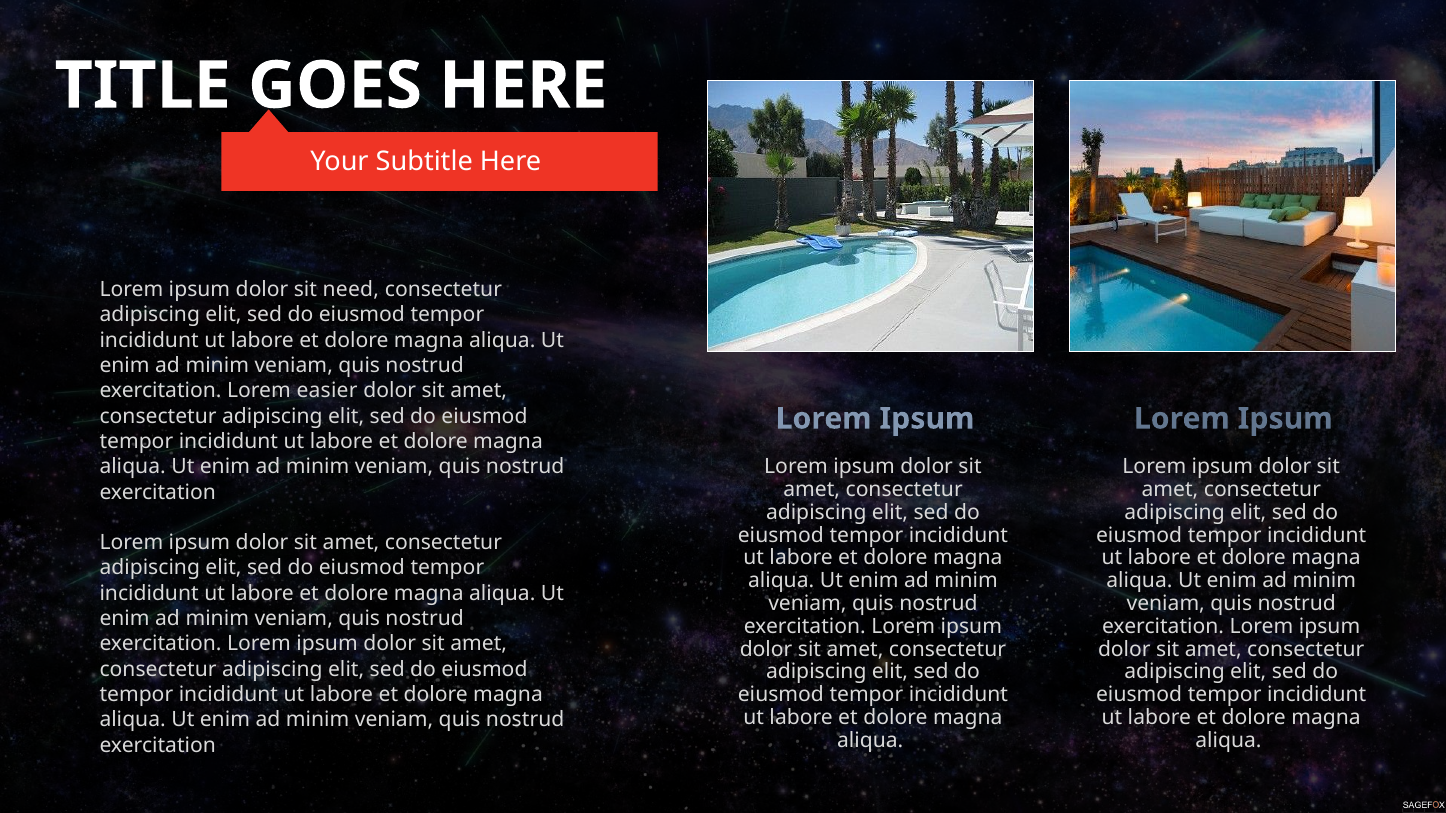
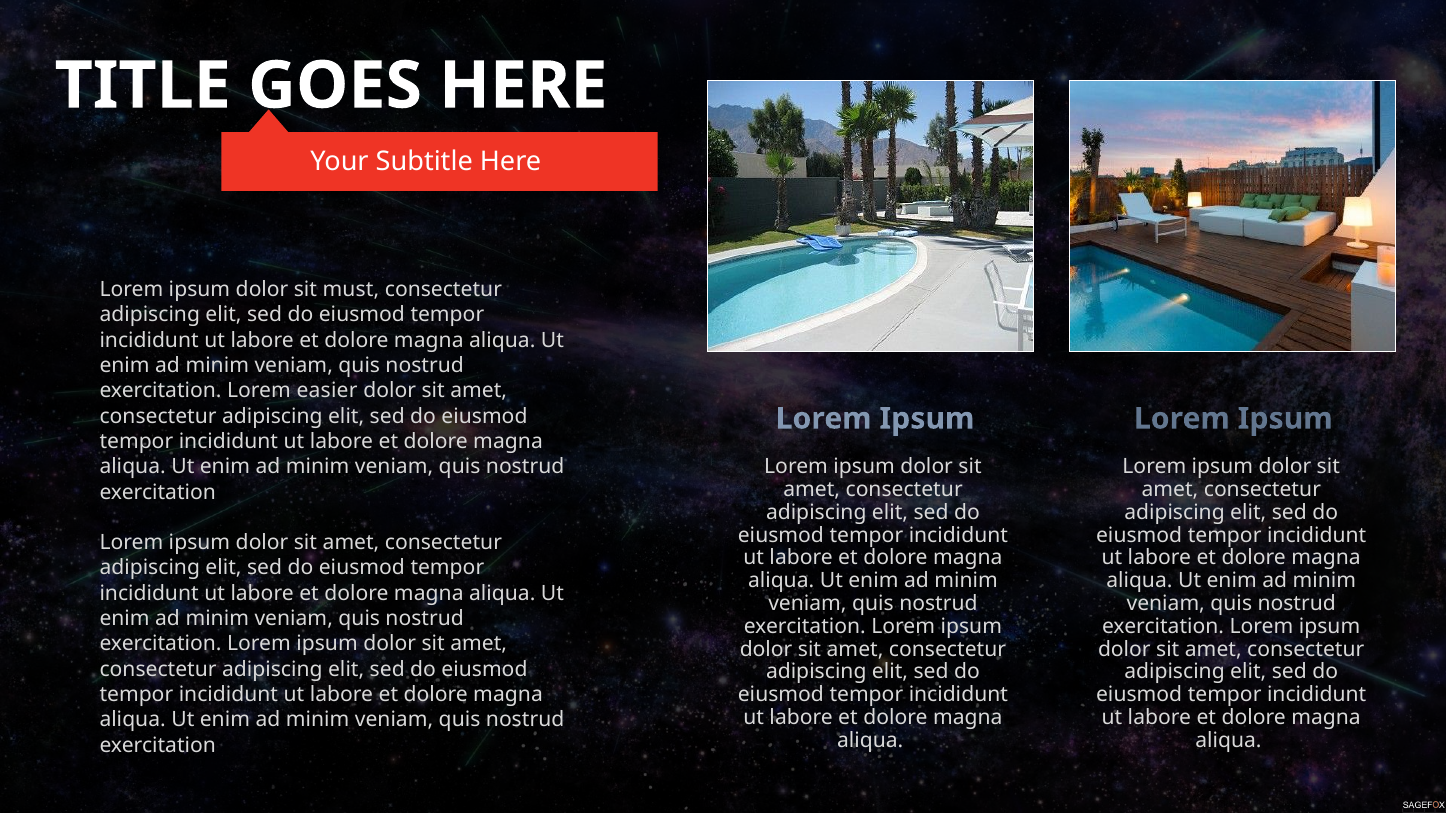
need: need -> must
